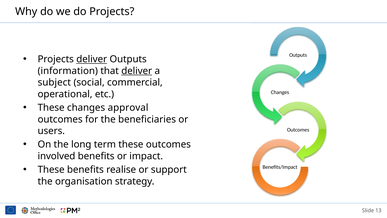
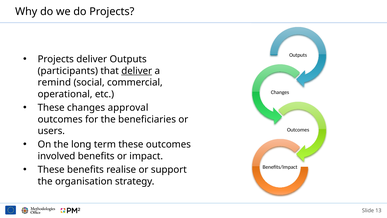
deliver at (92, 59) underline: present -> none
information: information -> participants
subject: subject -> remind
